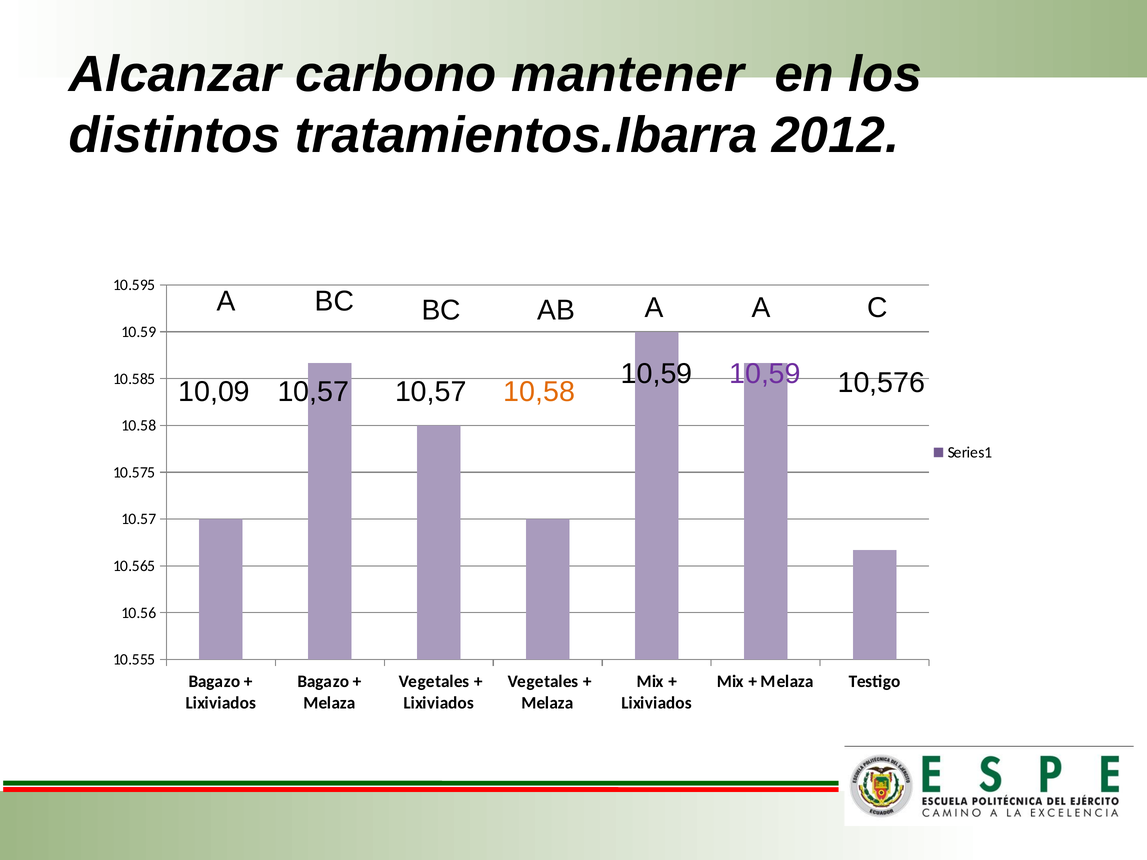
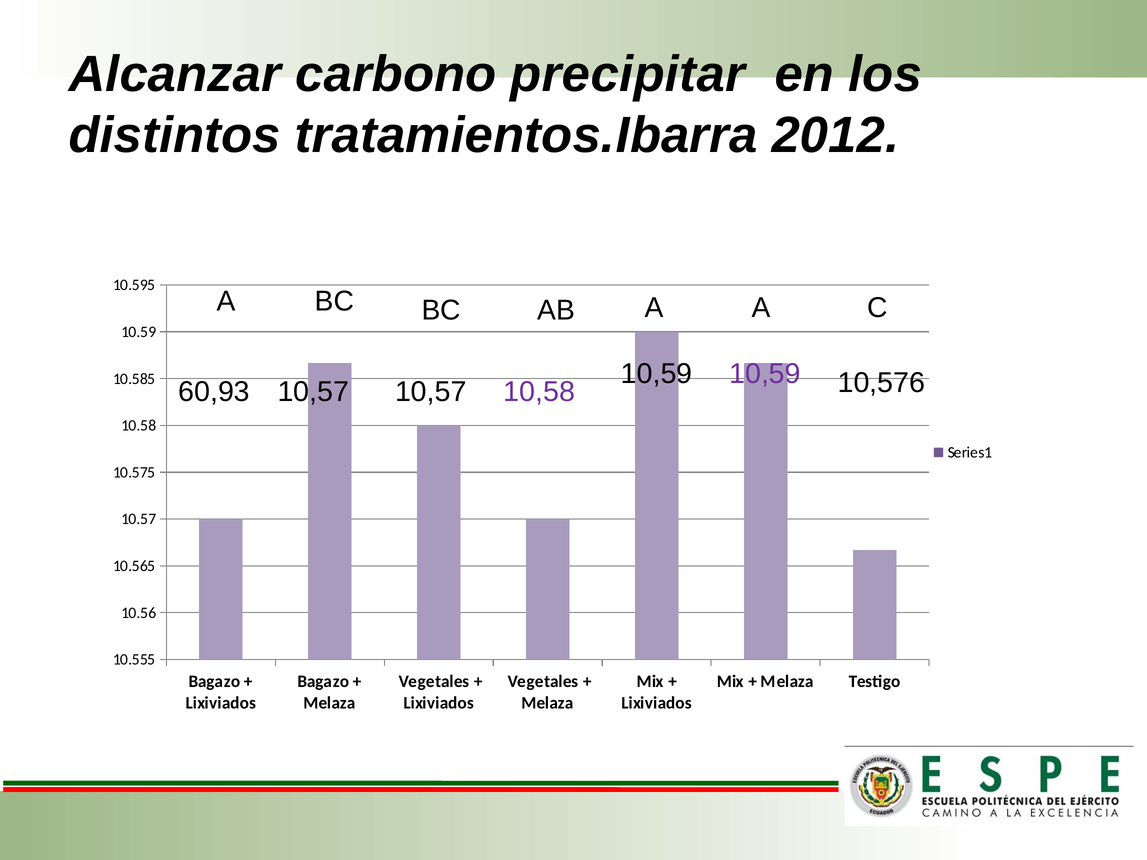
mantener: mantener -> precipitar
10,09: 10,09 -> 60,93
10,58 colour: orange -> purple
